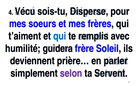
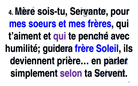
Vécu: Vécu -> Mère
Disperse: Disperse -> Servante
qui at (60, 36) colour: blue -> purple
remplis: remplis -> penché
